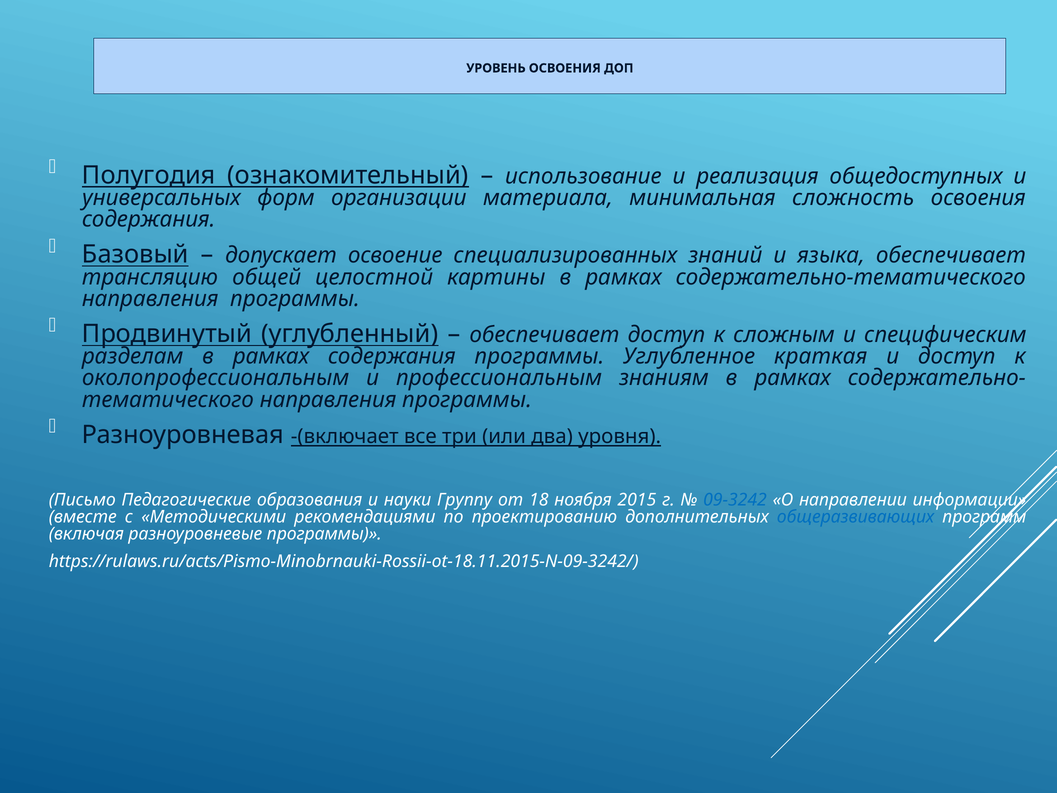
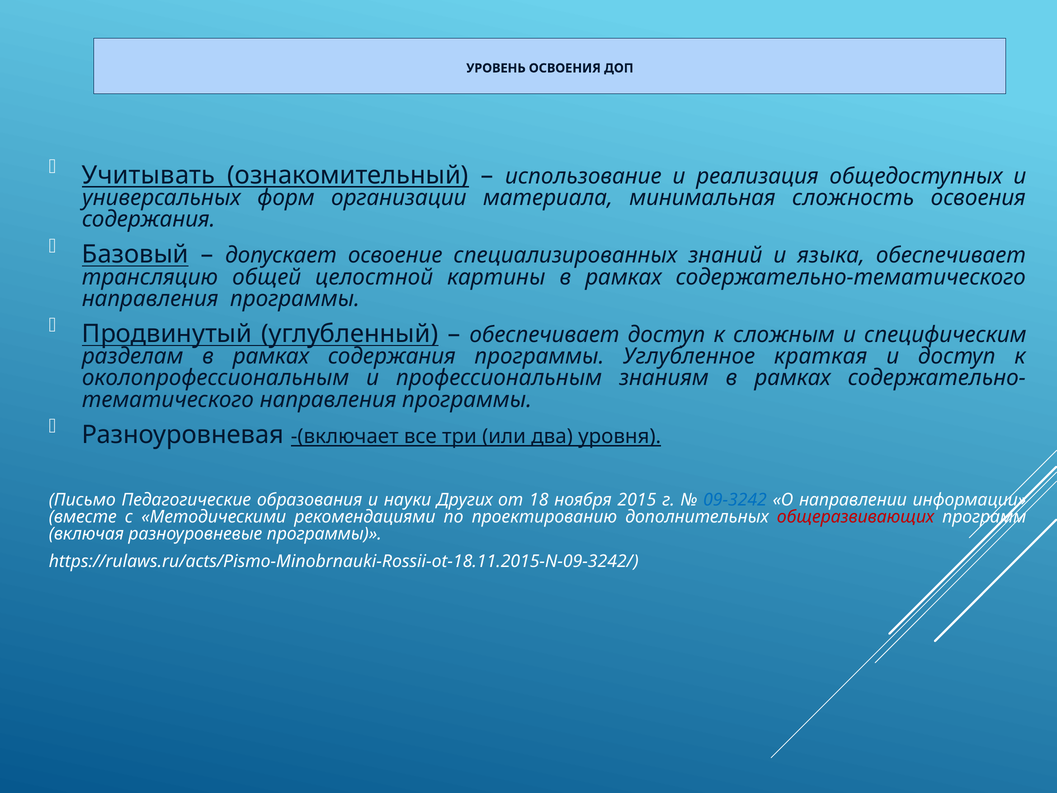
Полугодия: Полугодия -> Учитывать
Группу: Группу -> Других
общеразвивающих colour: blue -> red
